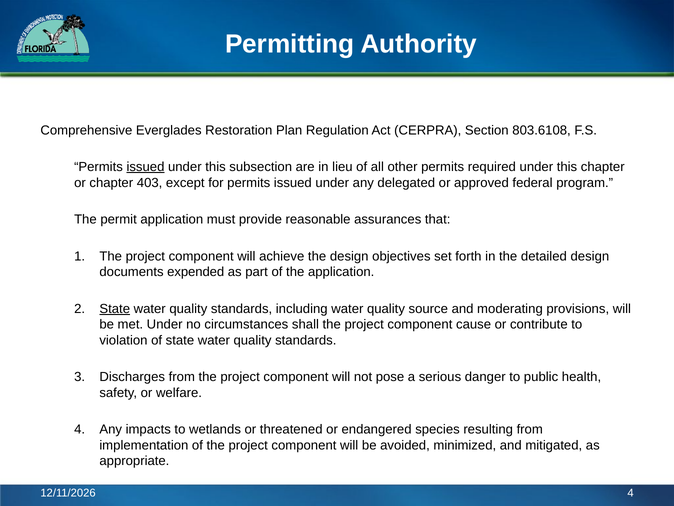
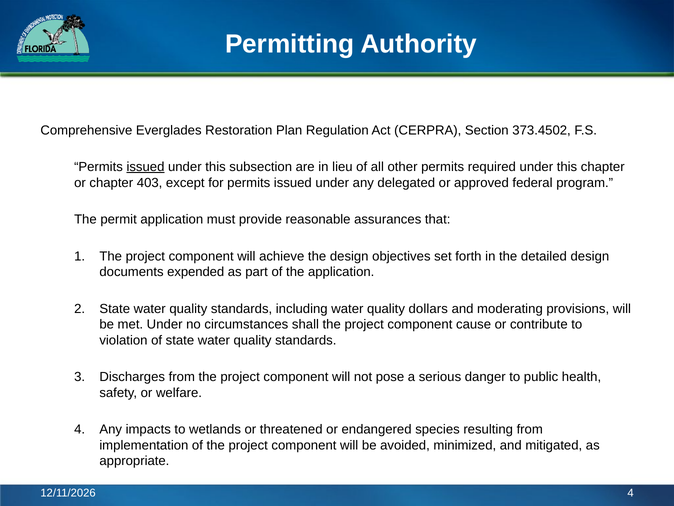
803.6108: 803.6108 -> 373.4502
State at (115, 308) underline: present -> none
source: source -> dollars
